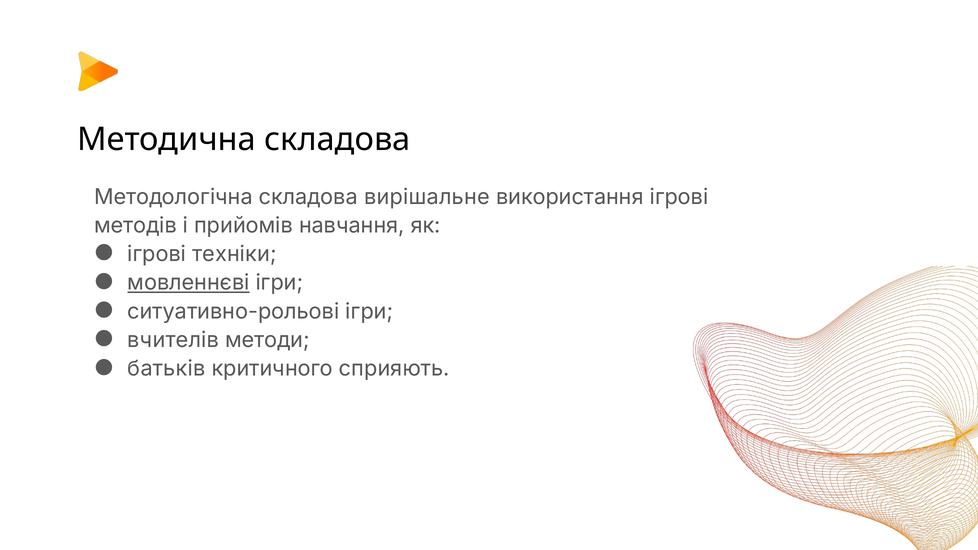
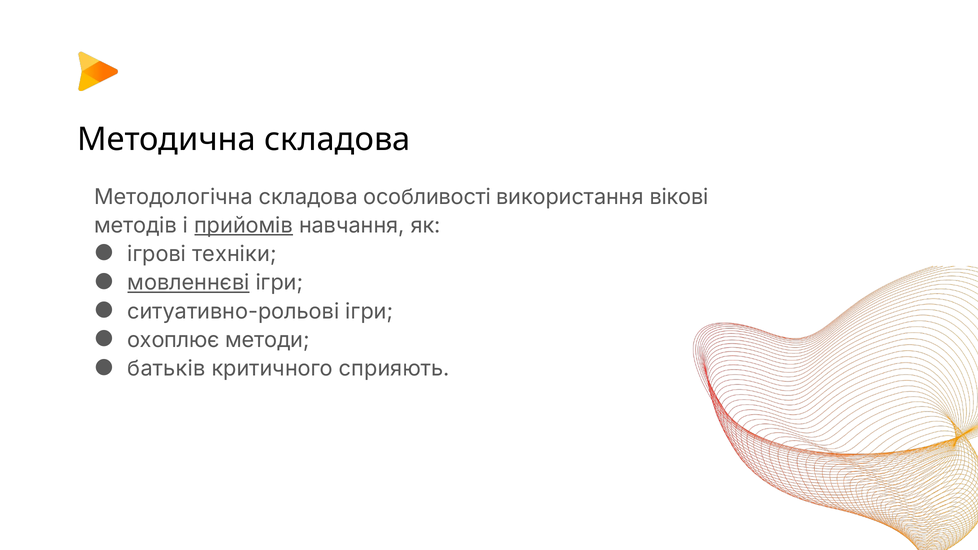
вирішальне: вирішальне -> особливості
використання ігрові: ігрові -> вікові
прийомів underline: none -> present
вчителів: вчителів -> охоплює
